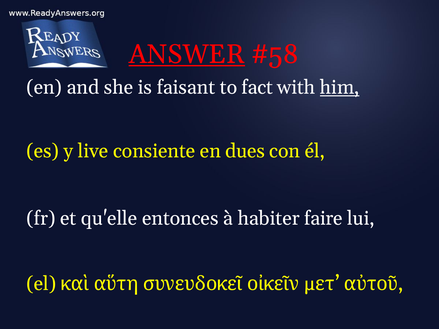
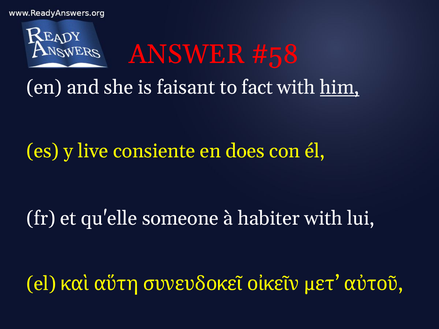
ANSWER underline: present -> none
dues: dues -> does
entonces: entonces -> someone
habiter faire: faire -> with
